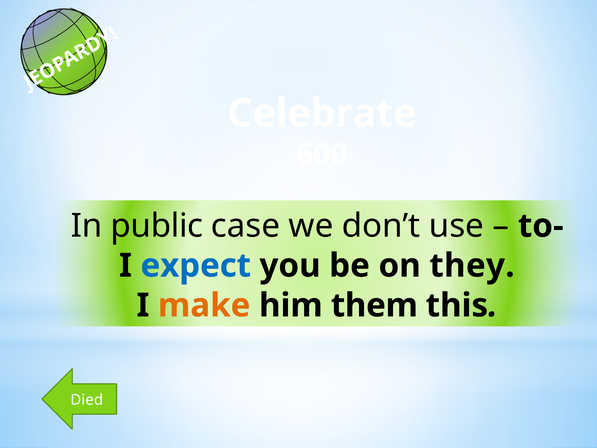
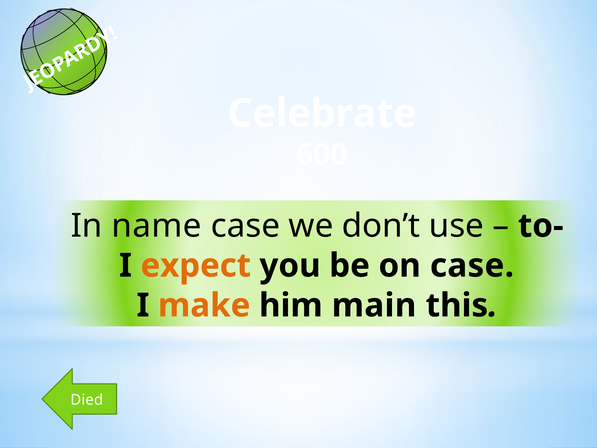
public: public -> name
expect colour: blue -> orange
on they: they -> case
them: them -> main
